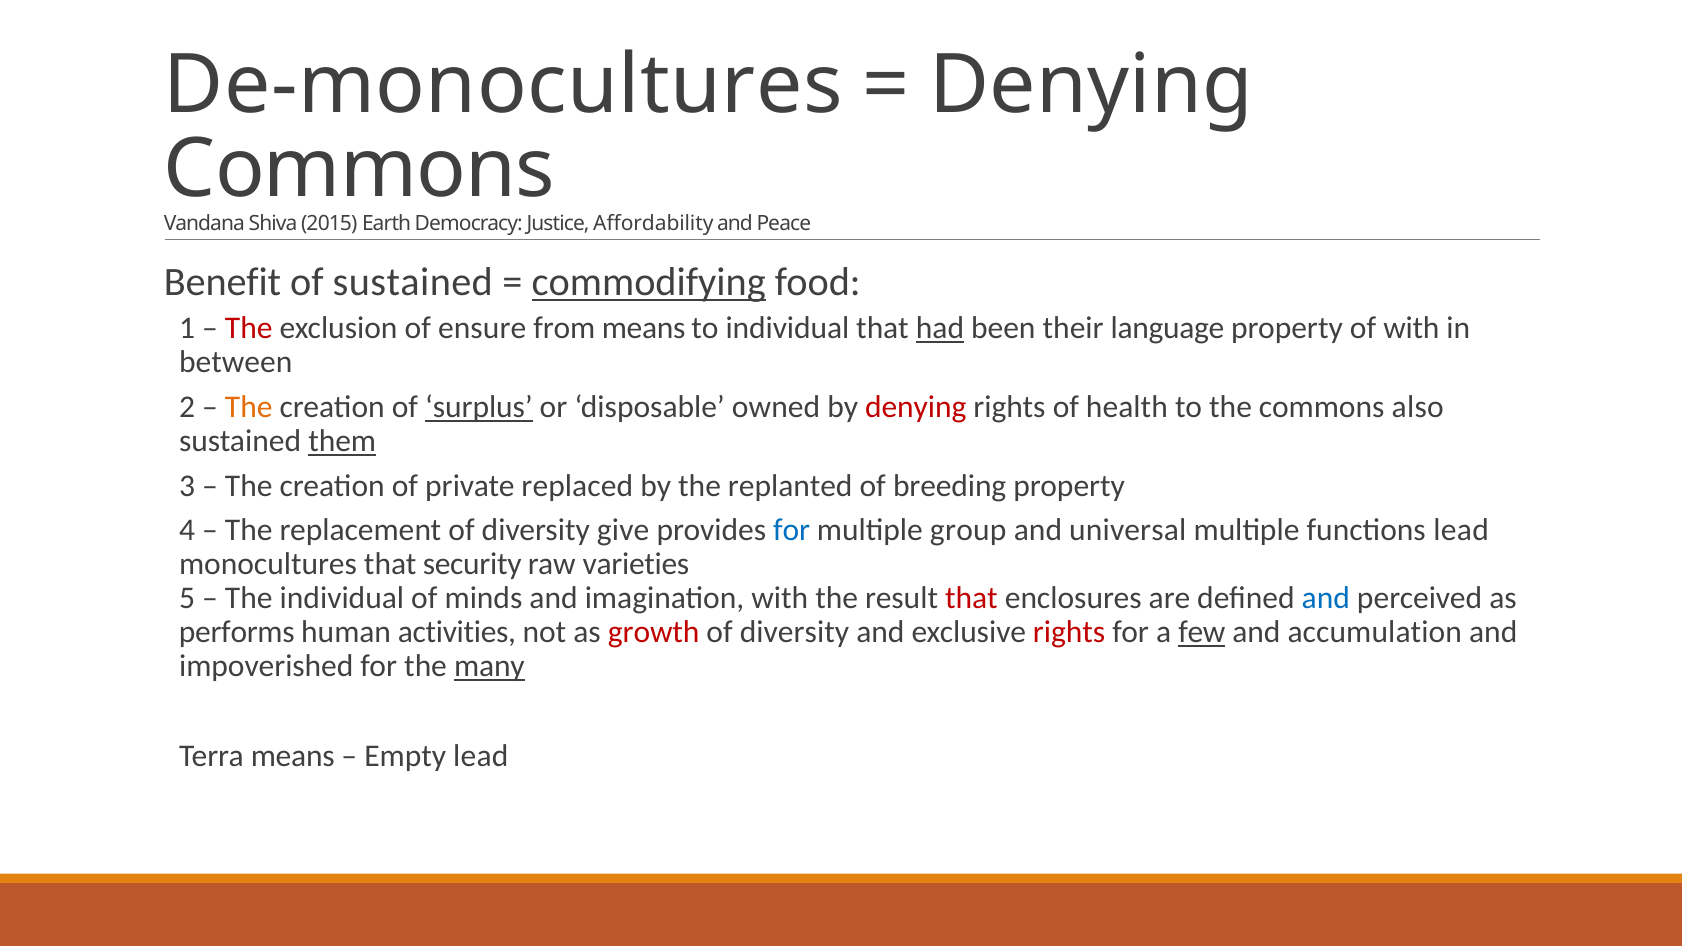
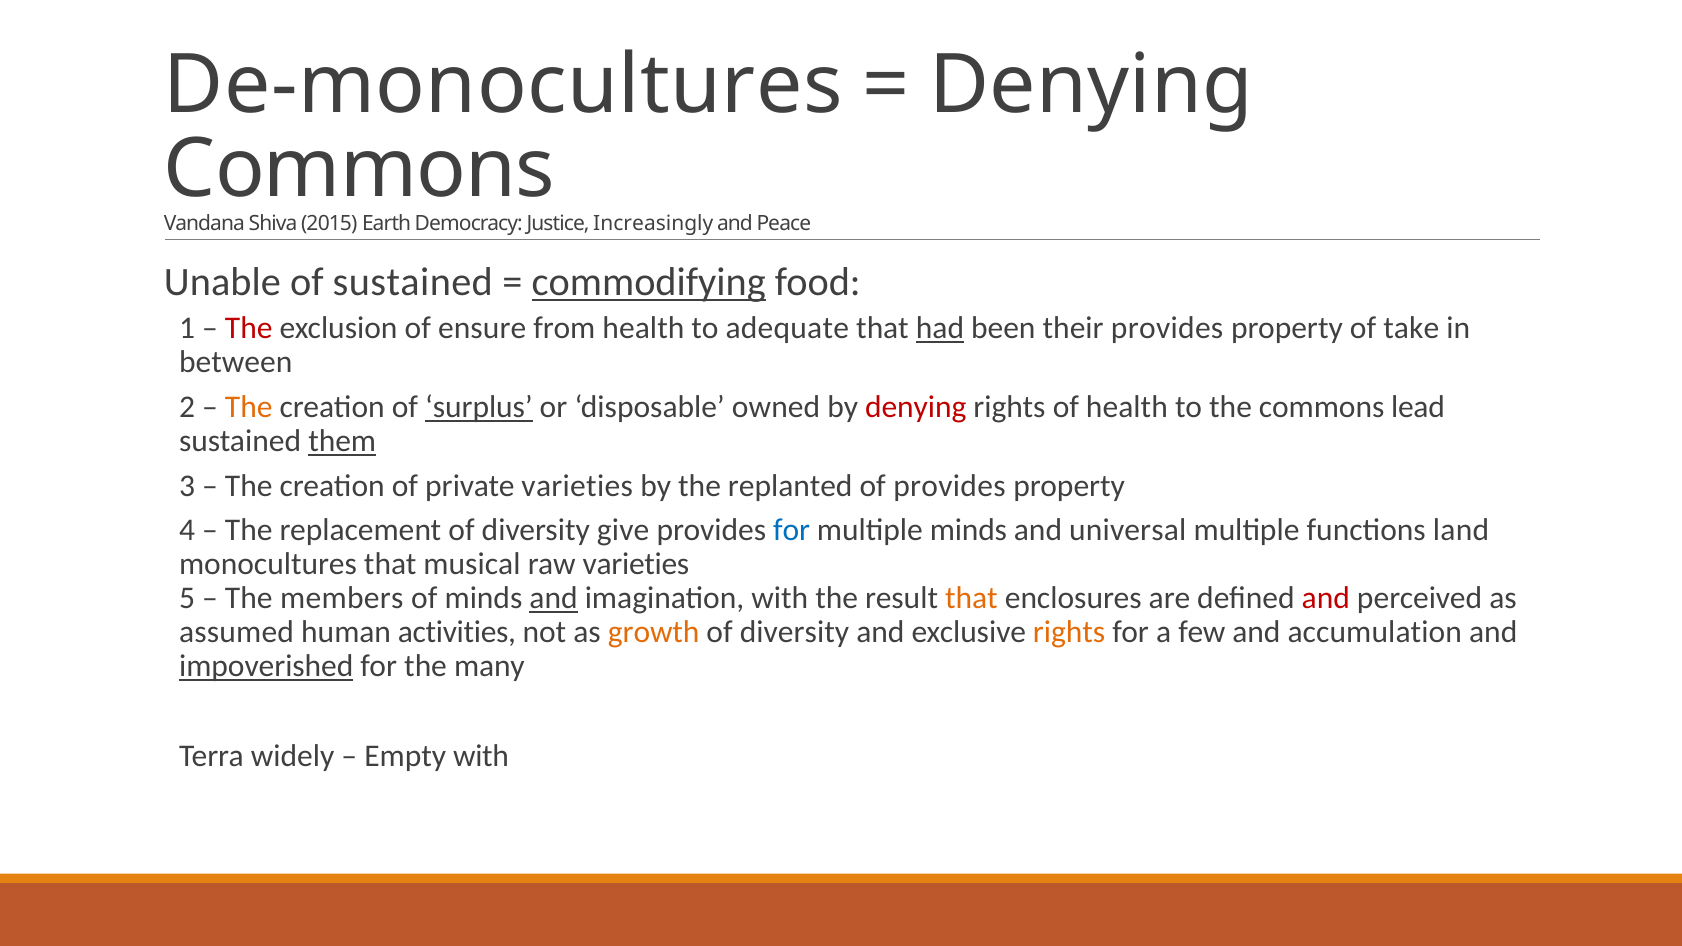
Affordability: Affordability -> Increasingly
Benefit: Benefit -> Unable
from means: means -> health
to individual: individual -> adequate
their language: language -> provides
of with: with -> take
also: also -> lead
private replaced: replaced -> varieties
of breeding: breeding -> provides
multiple group: group -> minds
functions lead: lead -> land
security: security -> musical
The individual: individual -> members
and at (554, 599) underline: none -> present
that at (971, 599) colour: red -> orange
and at (1326, 599) colour: blue -> red
performs: performs -> assumed
growth colour: red -> orange
rights at (1069, 633) colour: red -> orange
few underline: present -> none
impoverished underline: none -> present
many underline: present -> none
Terra means: means -> widely
Empty lead: lead -> with
